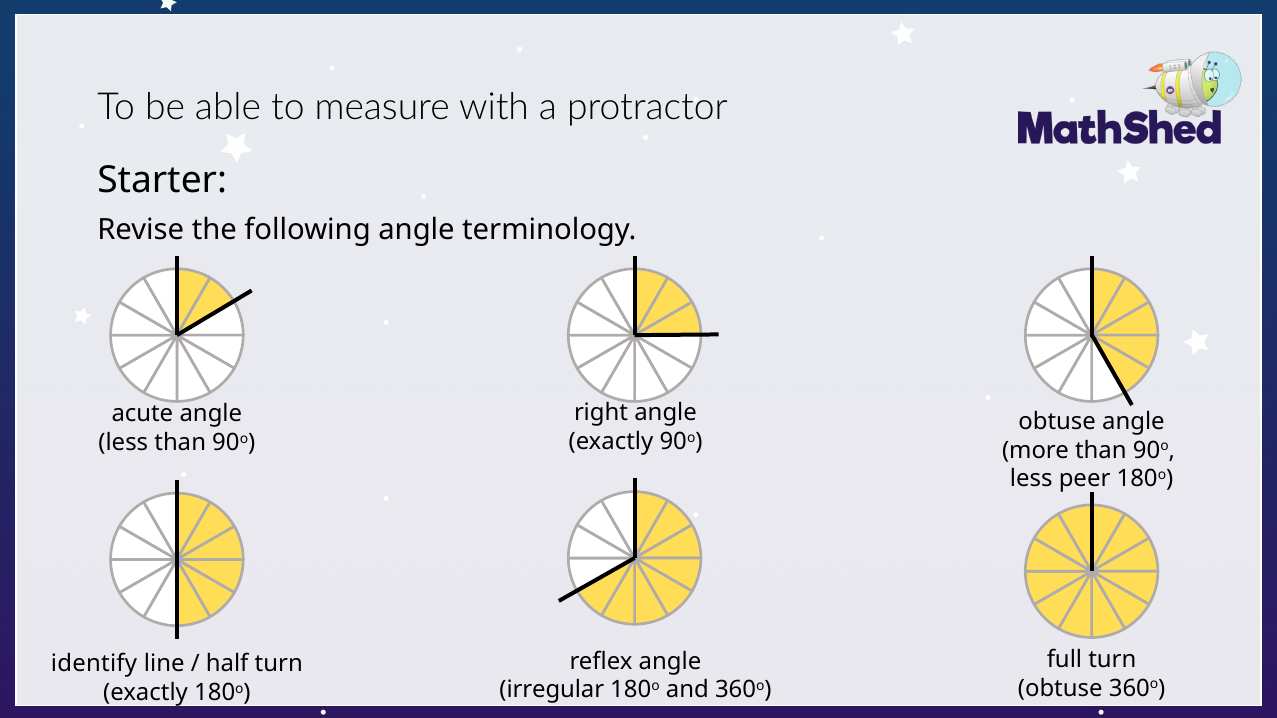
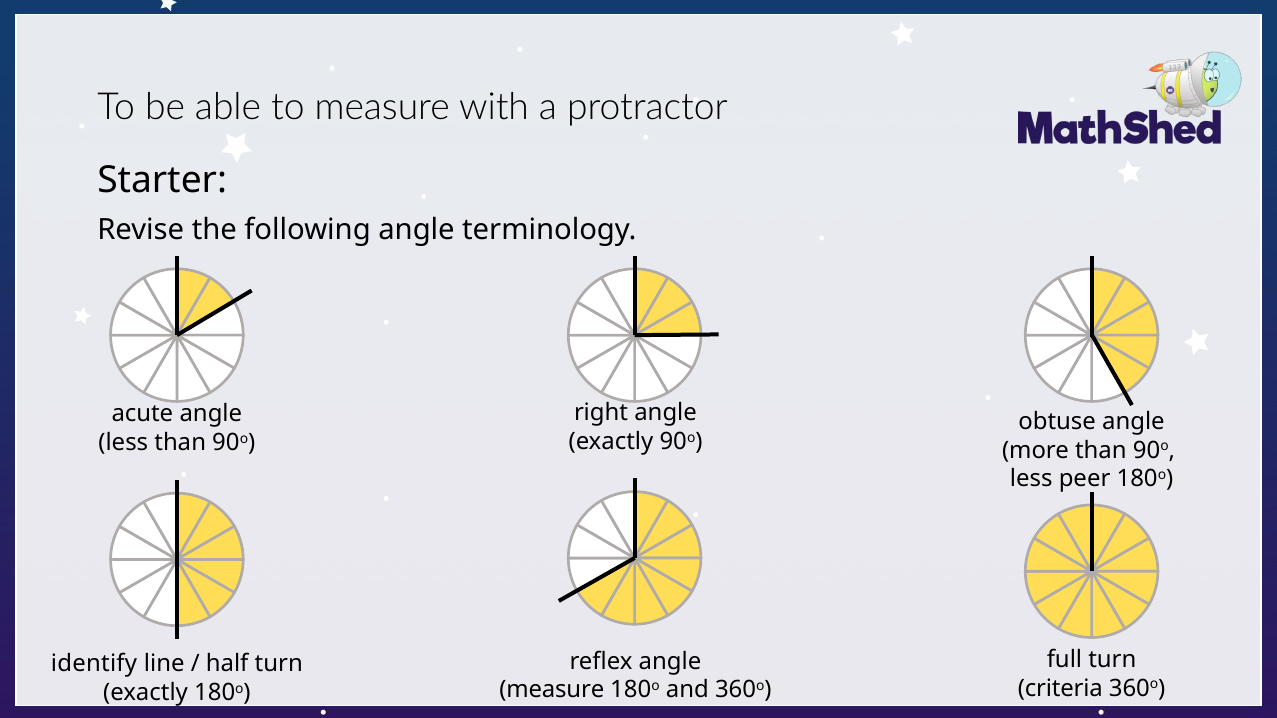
obtuse at (1060, 689): obtuse -> criteria
irregular at (552, 690): irregular -> measure
